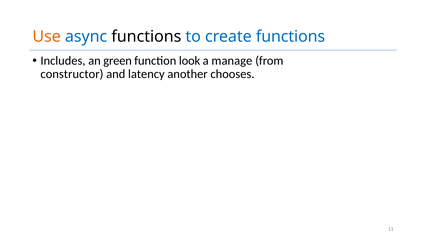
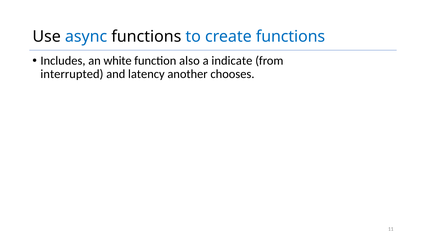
Use colour: orange -> black
green: green -> white
look: look -> also
manage: manage -> indicate
constructor: constructor -> interrupted
